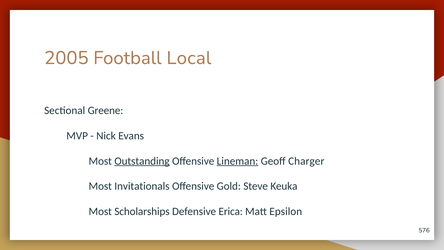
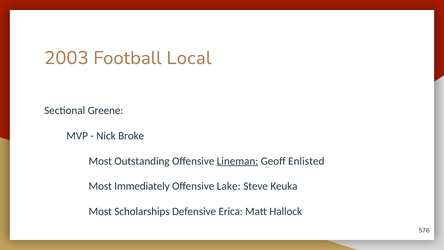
2005: 2005 -> 2003
Evans: Evans -> Broke
Outstanding underline: present -> none
Charger: Charger -> Enlisted
Invitationals: Invitationals -> Immediately
Gold: Gold -> Lake
Epsilon: Epsilon -> Hallock
